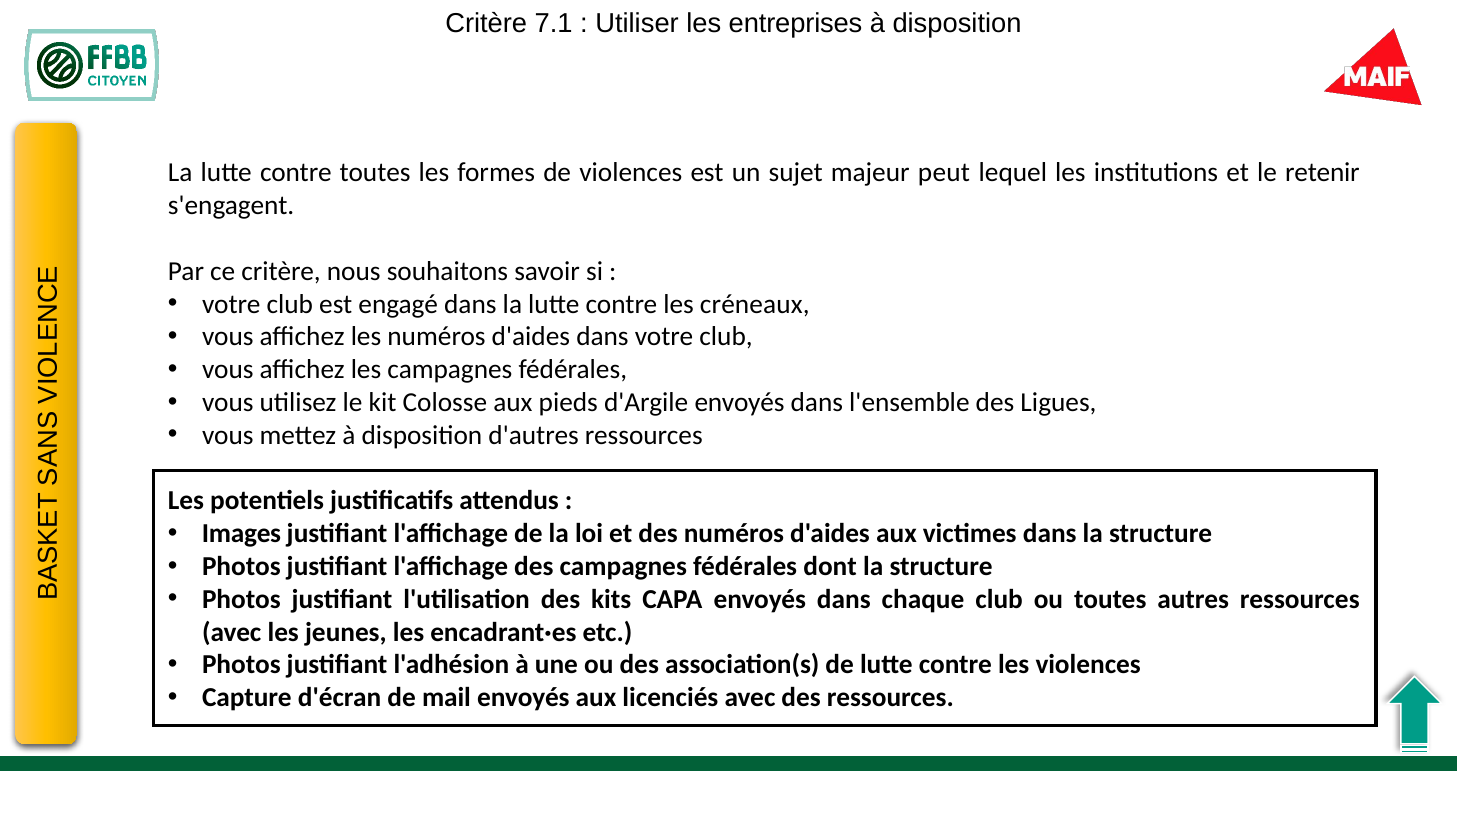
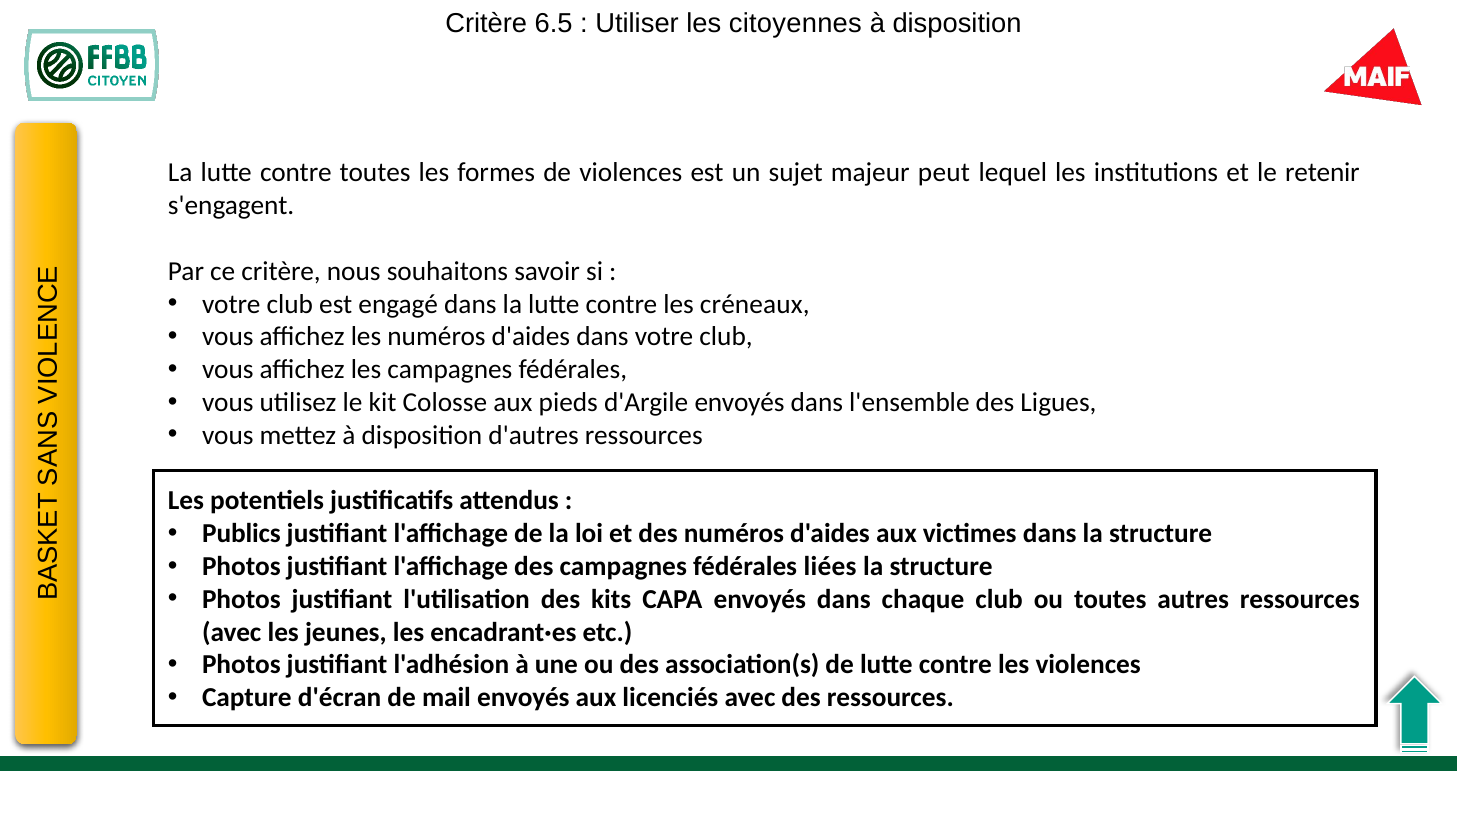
7.1: 7.1 -> 6.5
entreprises: entreprises -> citoyennes
Images: Images -> Publics
dont: dont -> liées
